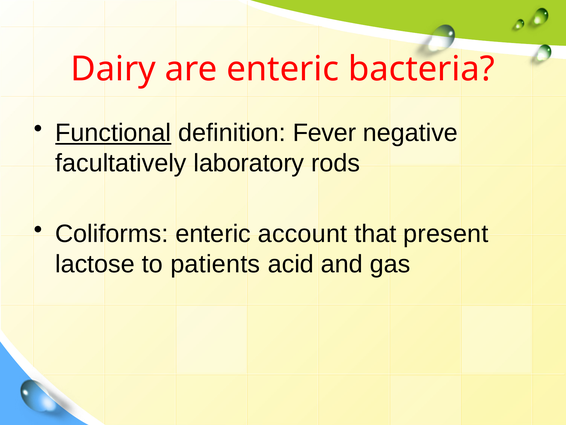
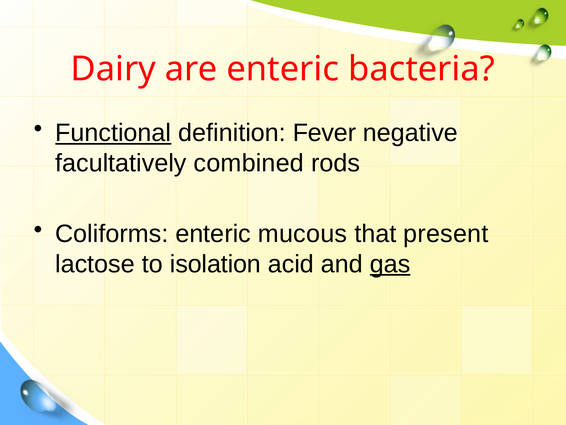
laboratory: laboratory -> combined
account: account -> mucous
patients: patients -> isolation
gas underline: none -> present
